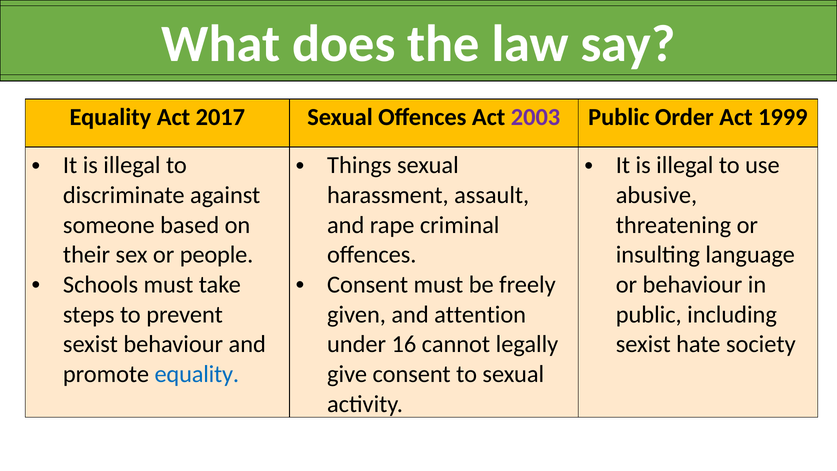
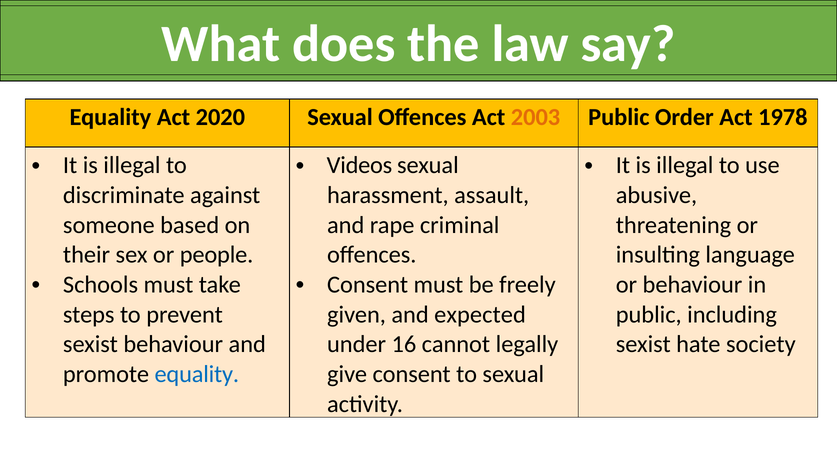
2017: 2017 -> 2020
2003 colour: purple -> orange
1999: 1999 -> 1978
Things: Things -> Videos
attention: attention -> expected
